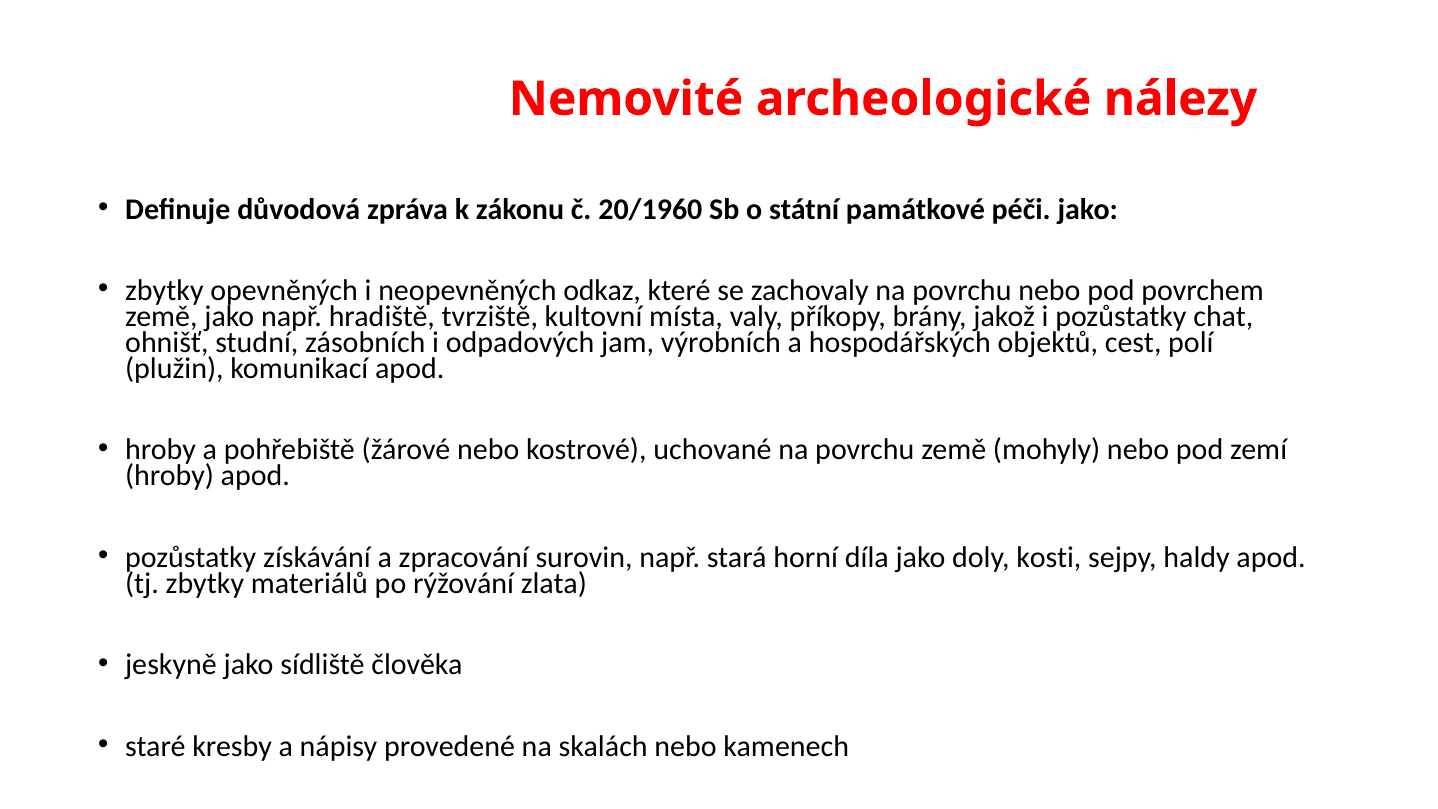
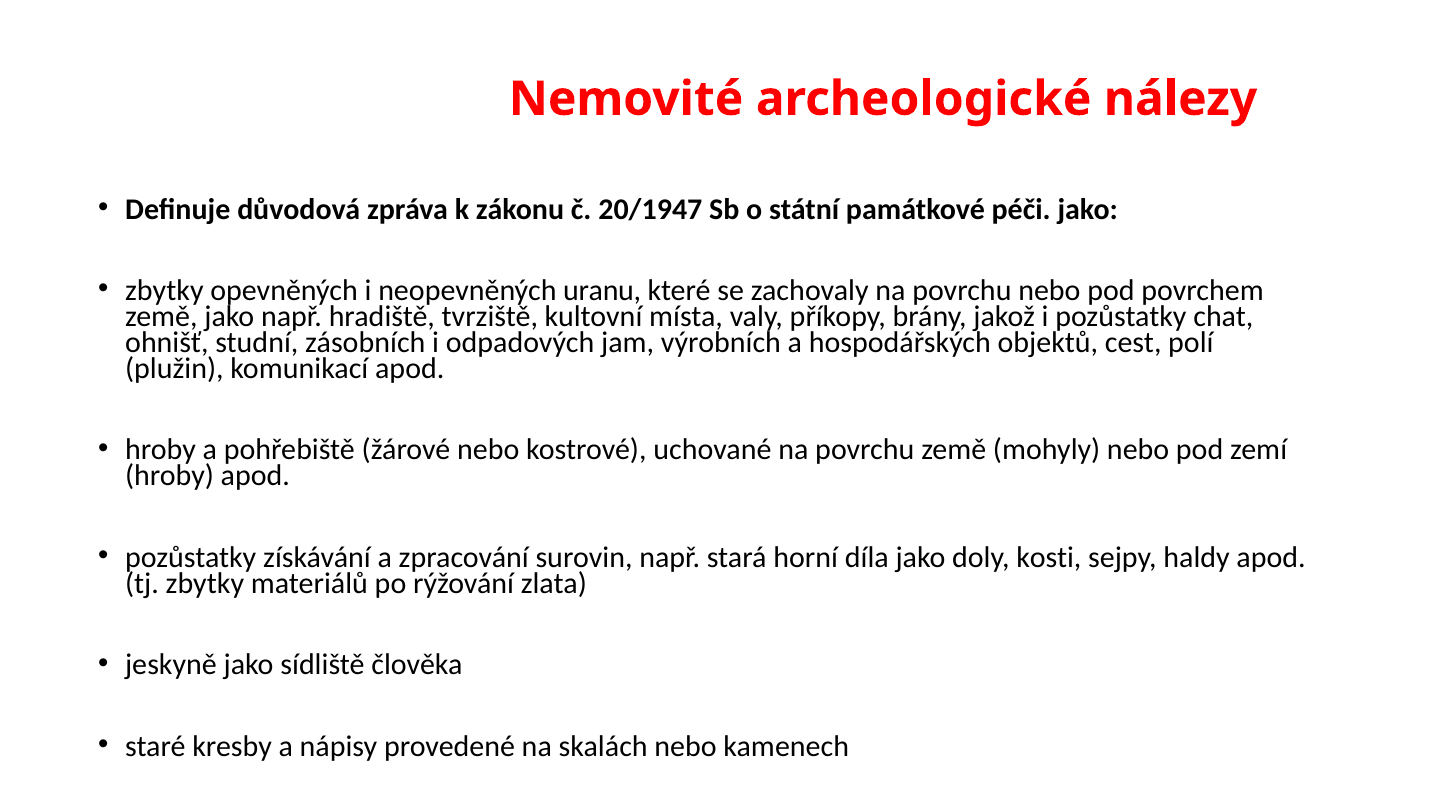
20/1960: 20/1960 -> 20/1947
odkaz: odkaz -> uranu
